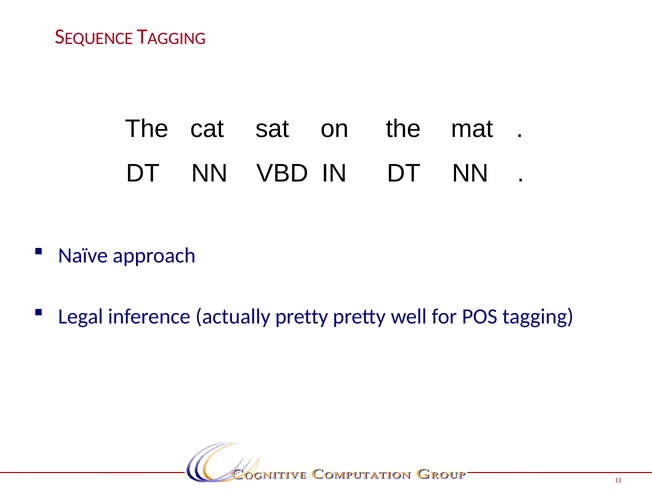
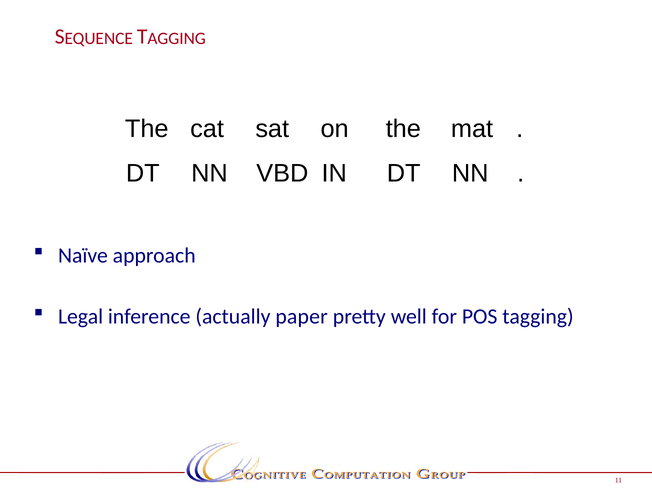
actually pretty: pretty -> paper
